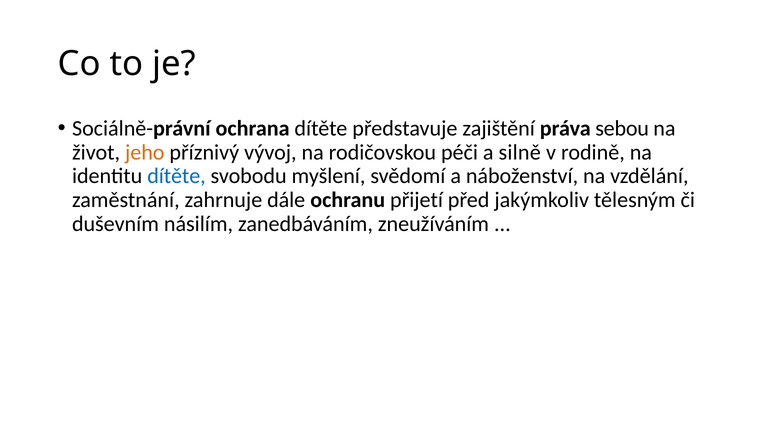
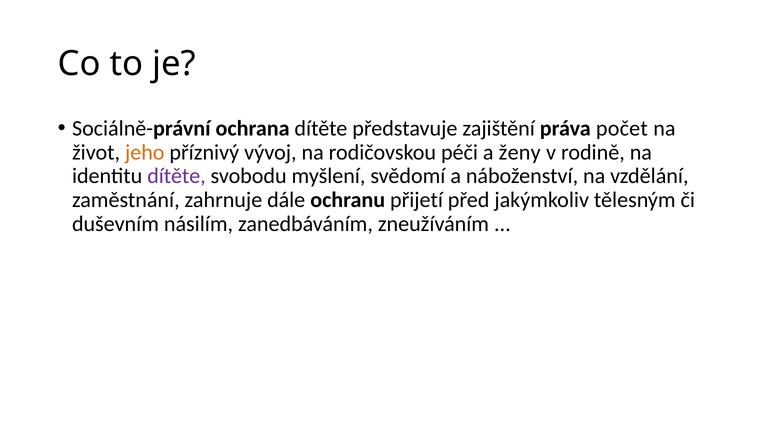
sebou: sebou -> počet
silně: silně -> ženy
dítěte at (176, 176) colour: blue -> purple
